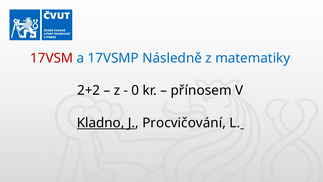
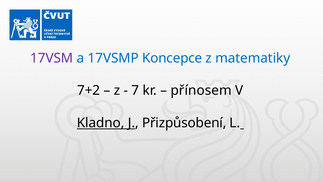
17VSM colour: red -> purple
Následně: Následně -> Koncepce
2+2: 2+2 -> 7+2
0: 0 -> 7
Procvičování: Procvičování -> Přizpůsobení
